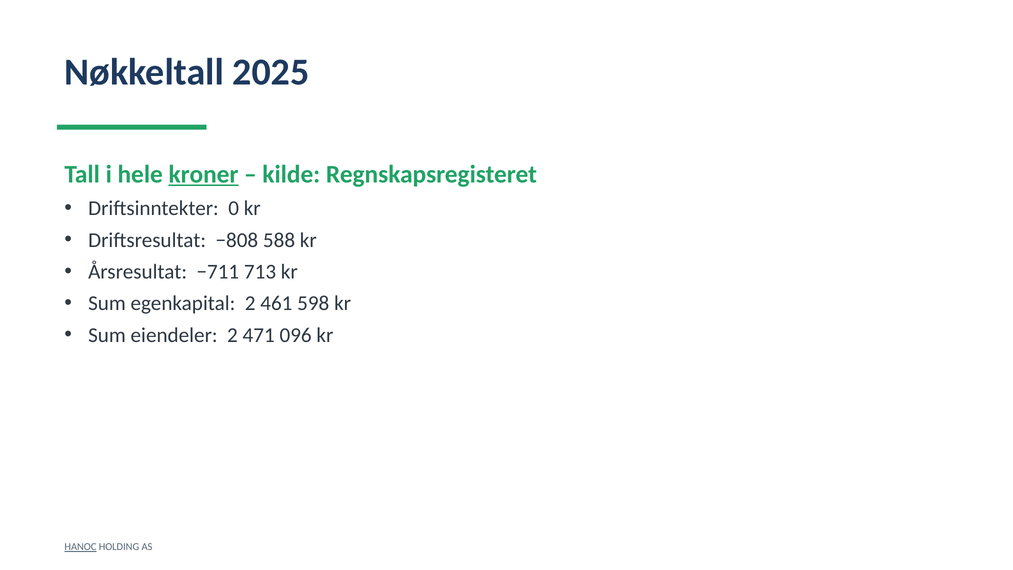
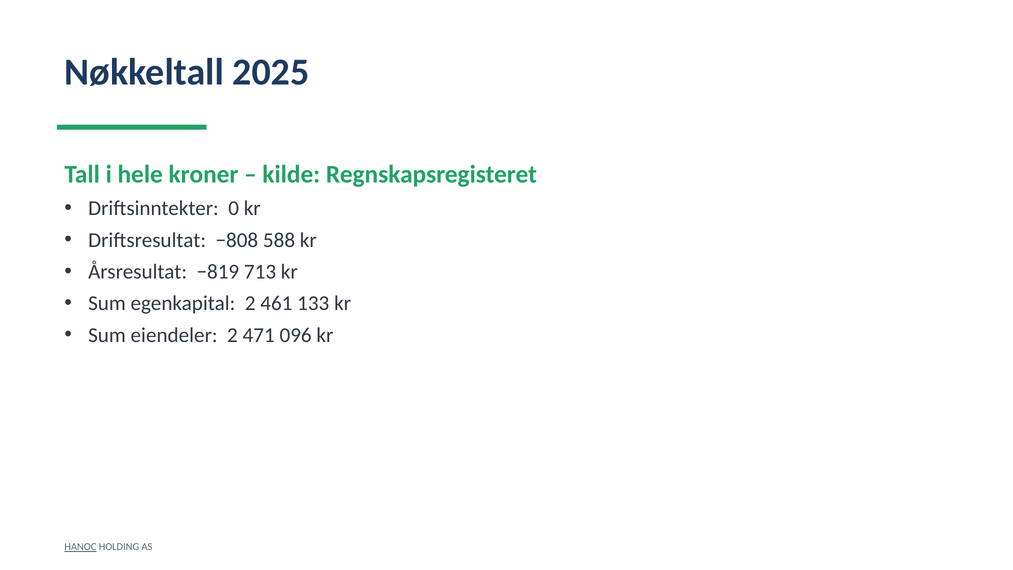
kroner underline: present -> none
−711: −711 -> −819
598: 598 -> 133
